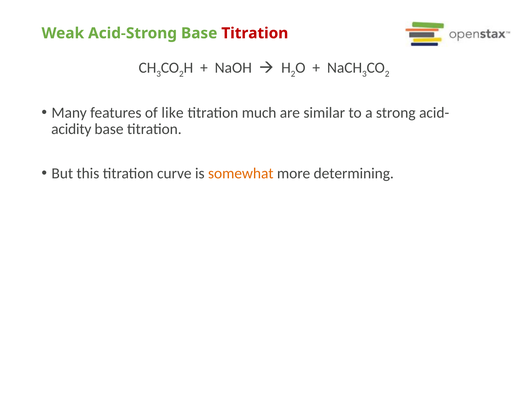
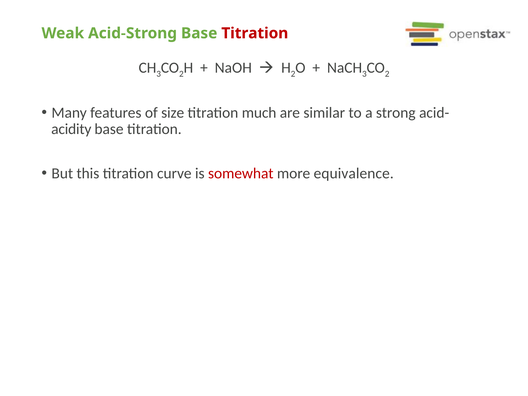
like: like -> size
somewhat colour: orange -> red
determining: determining -> equivalence
